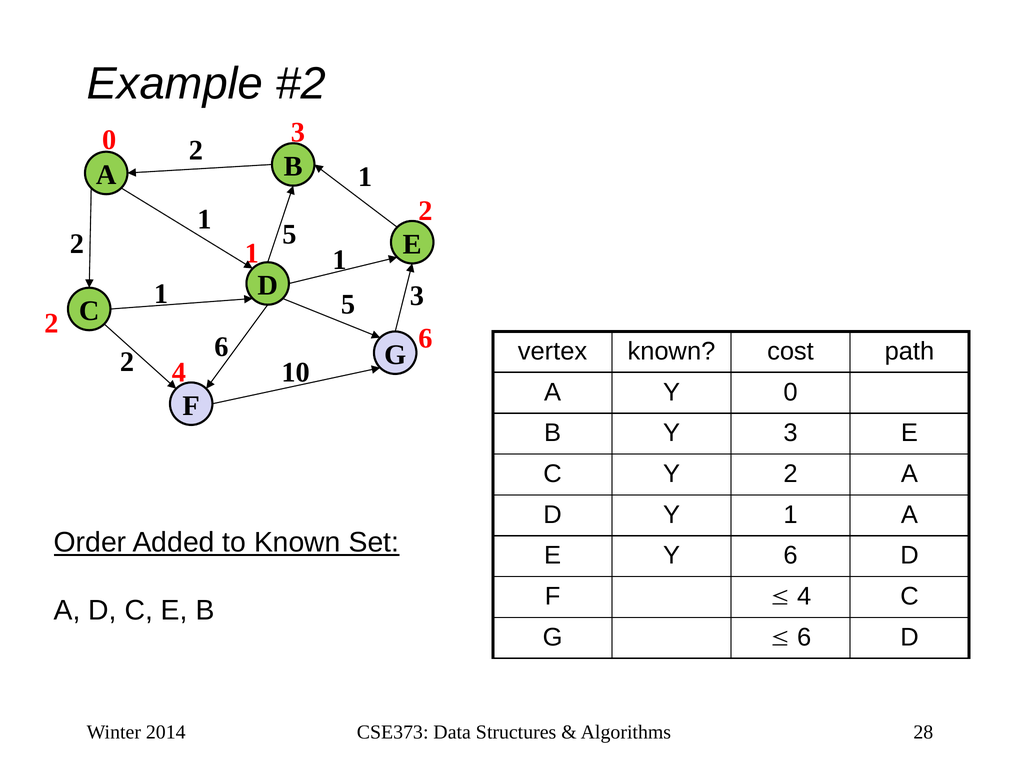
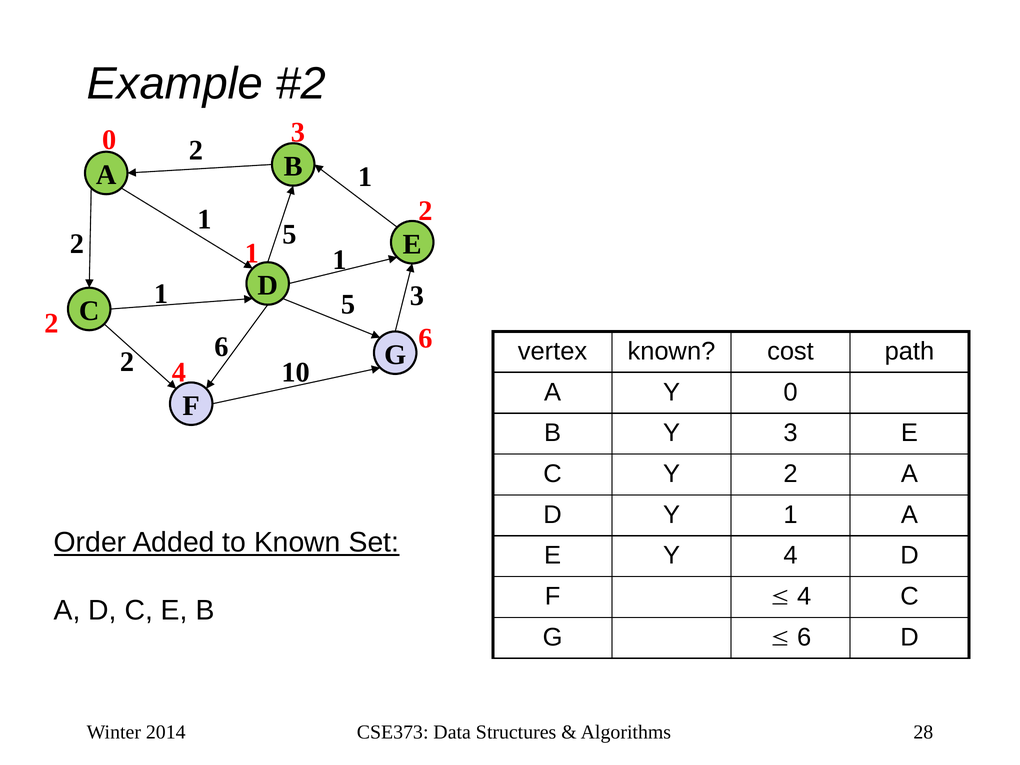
Y 6: 6 -> 4
